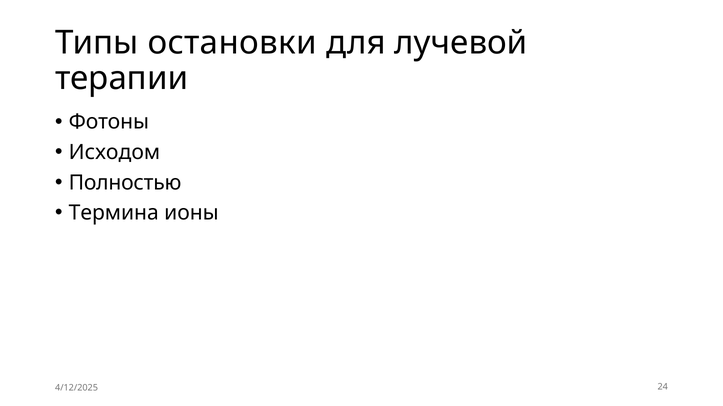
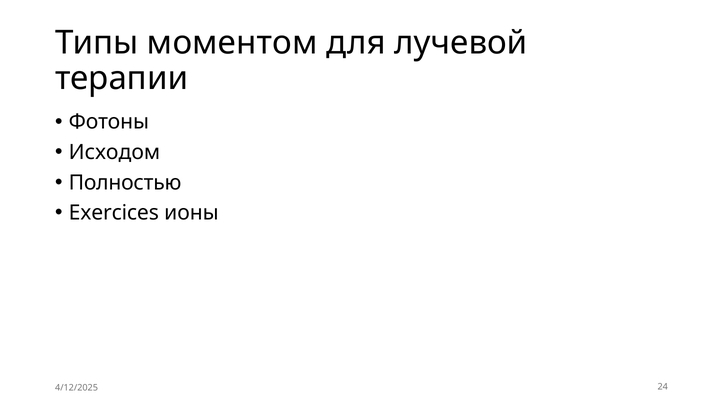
остановки: остановки -> моментом
Термина: Термина -> Exercices
